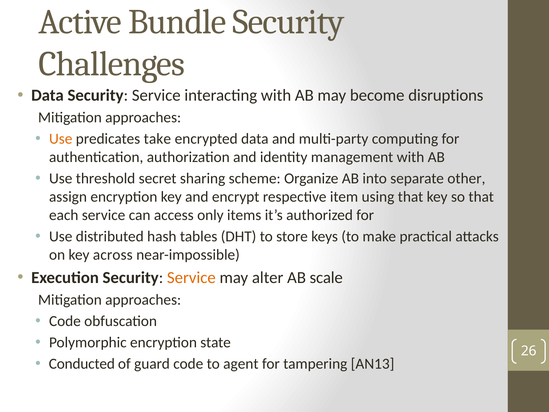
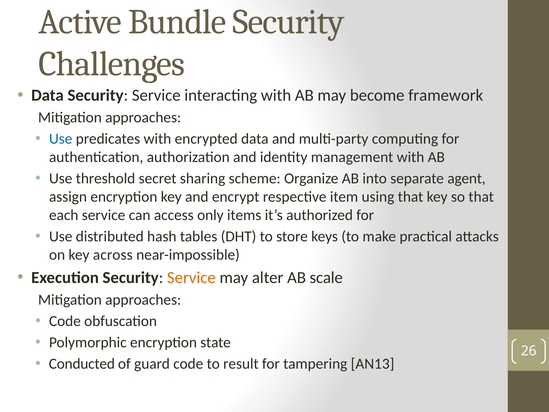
disruptions: disruptions -> framework
Use at (61, 139) colour: orange -> blue
predicates take: take -> with
other: other -> agent
agent: agent -> result
